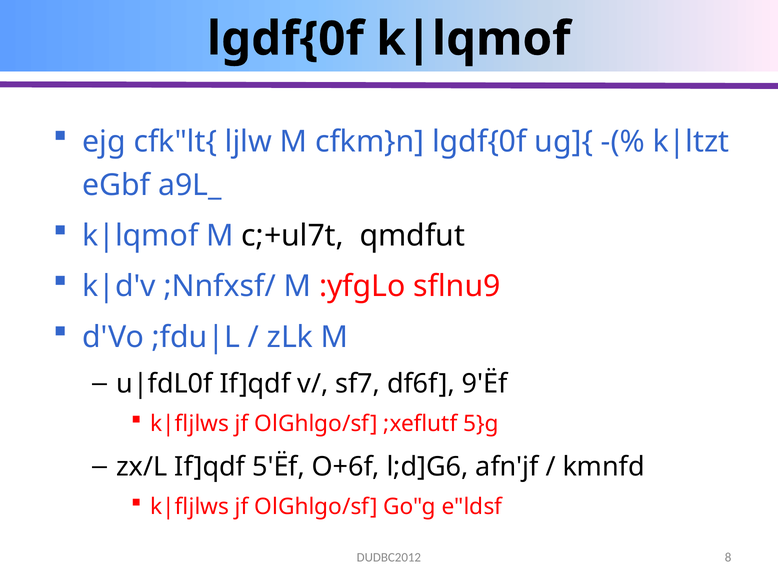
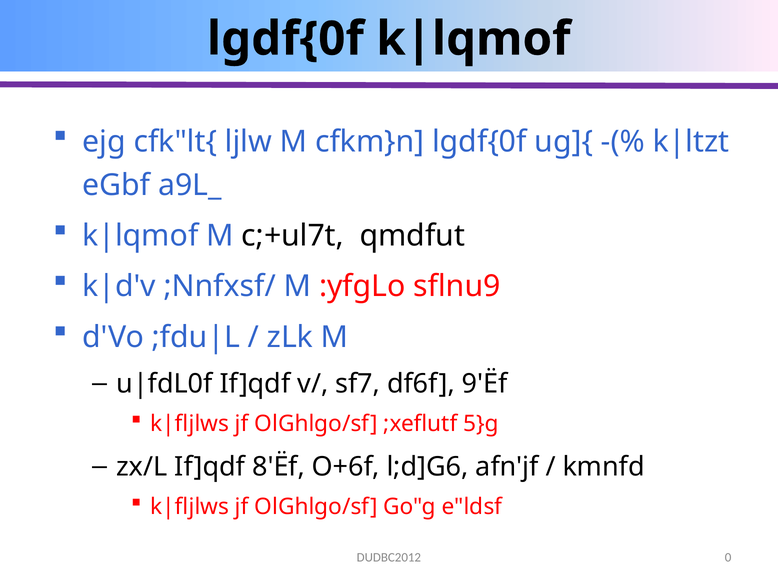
5'Ëf: 5'Ëf -> 8'Ëf
8: 8 -> 0
